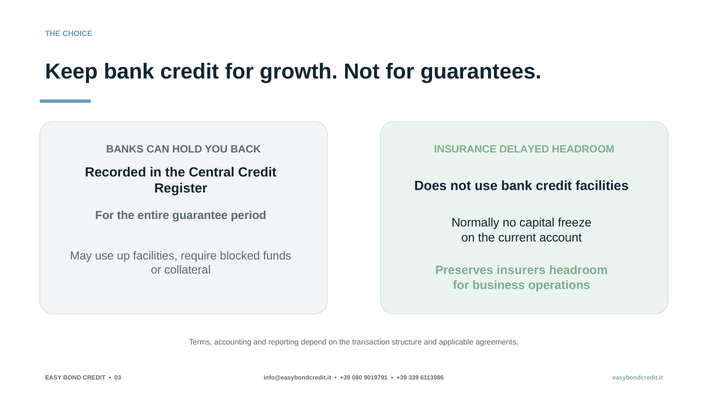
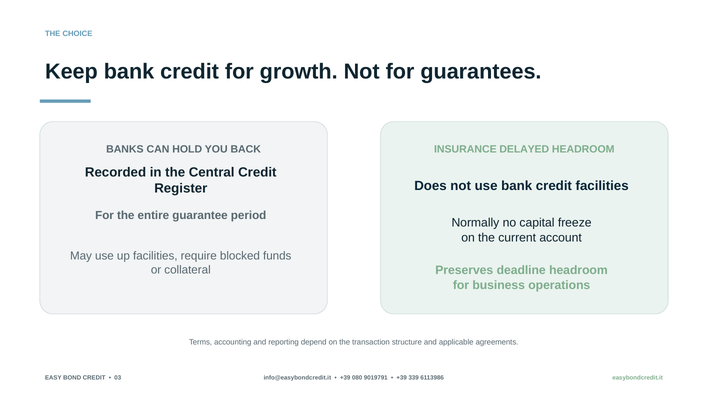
insurers: insurers -> deadline
